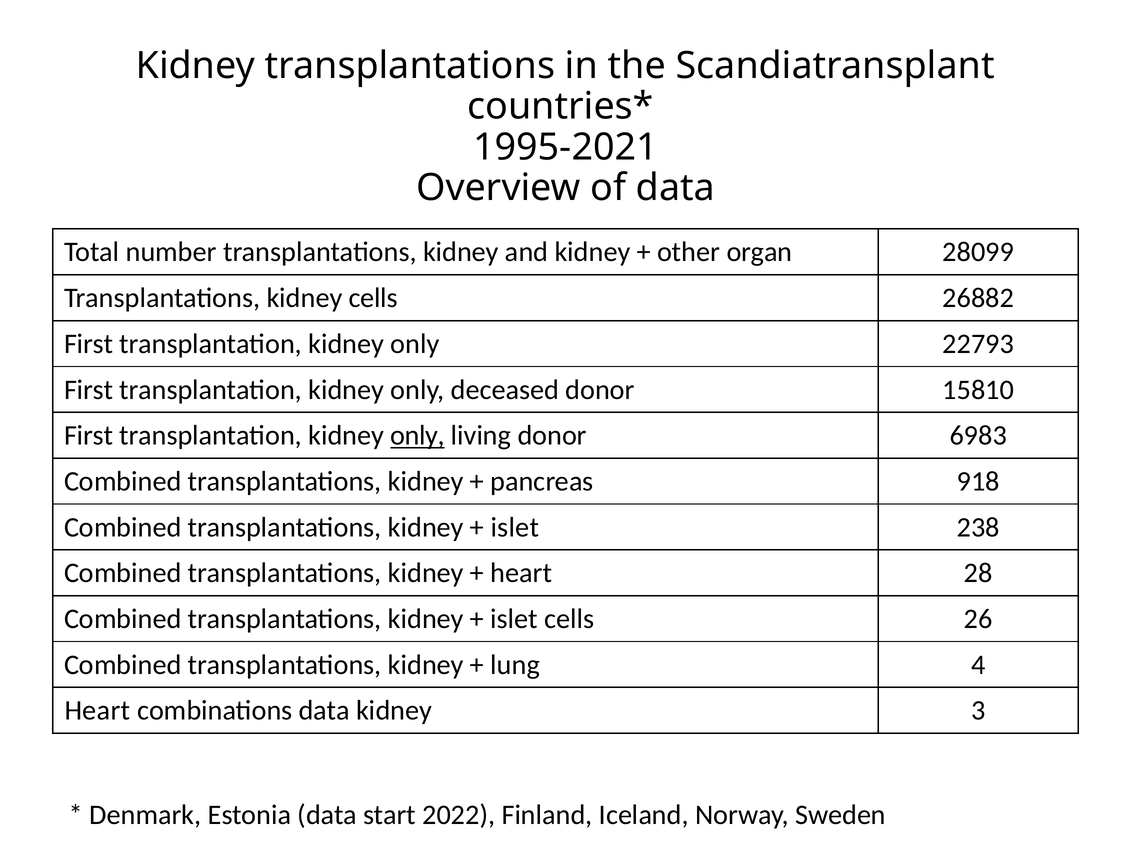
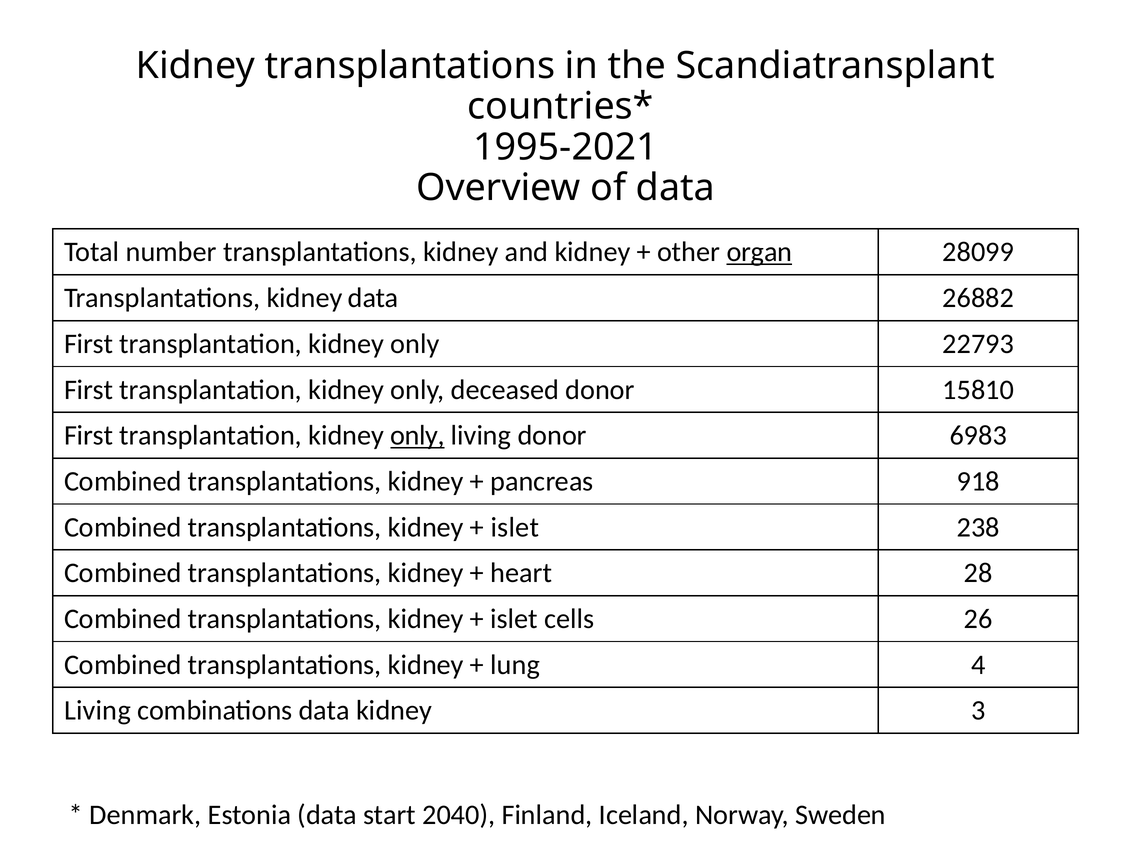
organ underline: none -> present
kidney cells: cells -> data
Heart at (97, 711): Heart -> Living
2022: 2022 -> 2040
